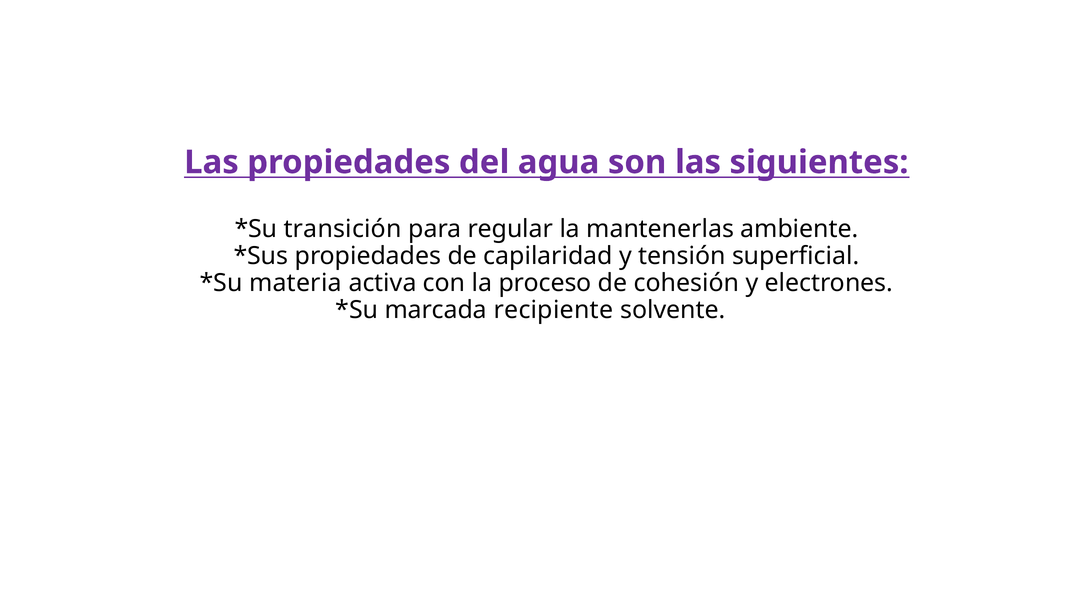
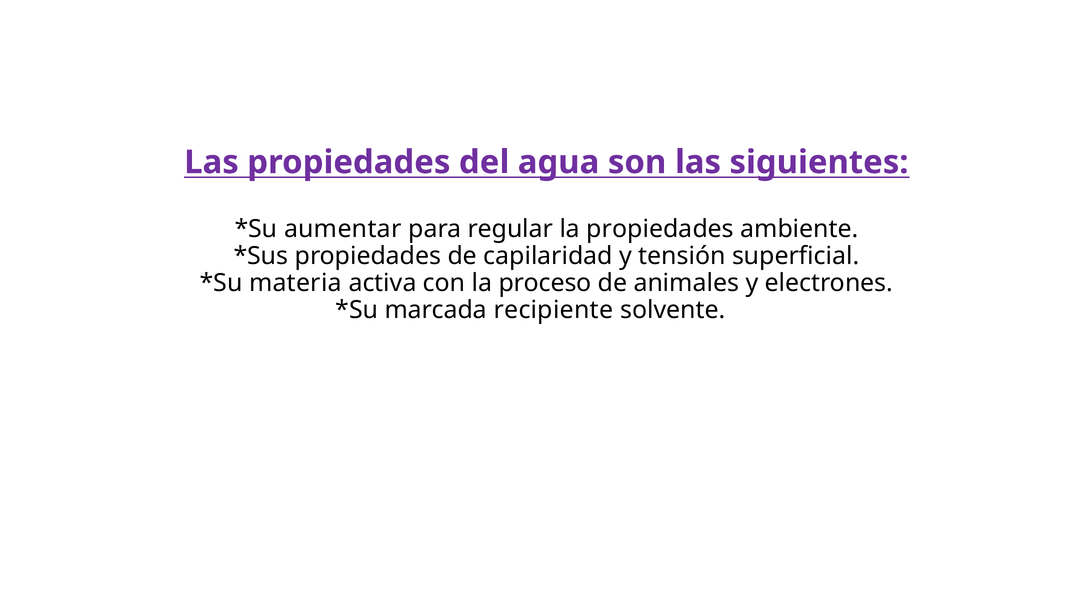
transición: transición -> aumentar
la mantenerlas: mantenerlas -> propiedades
cohesión: cohesión -> animales
